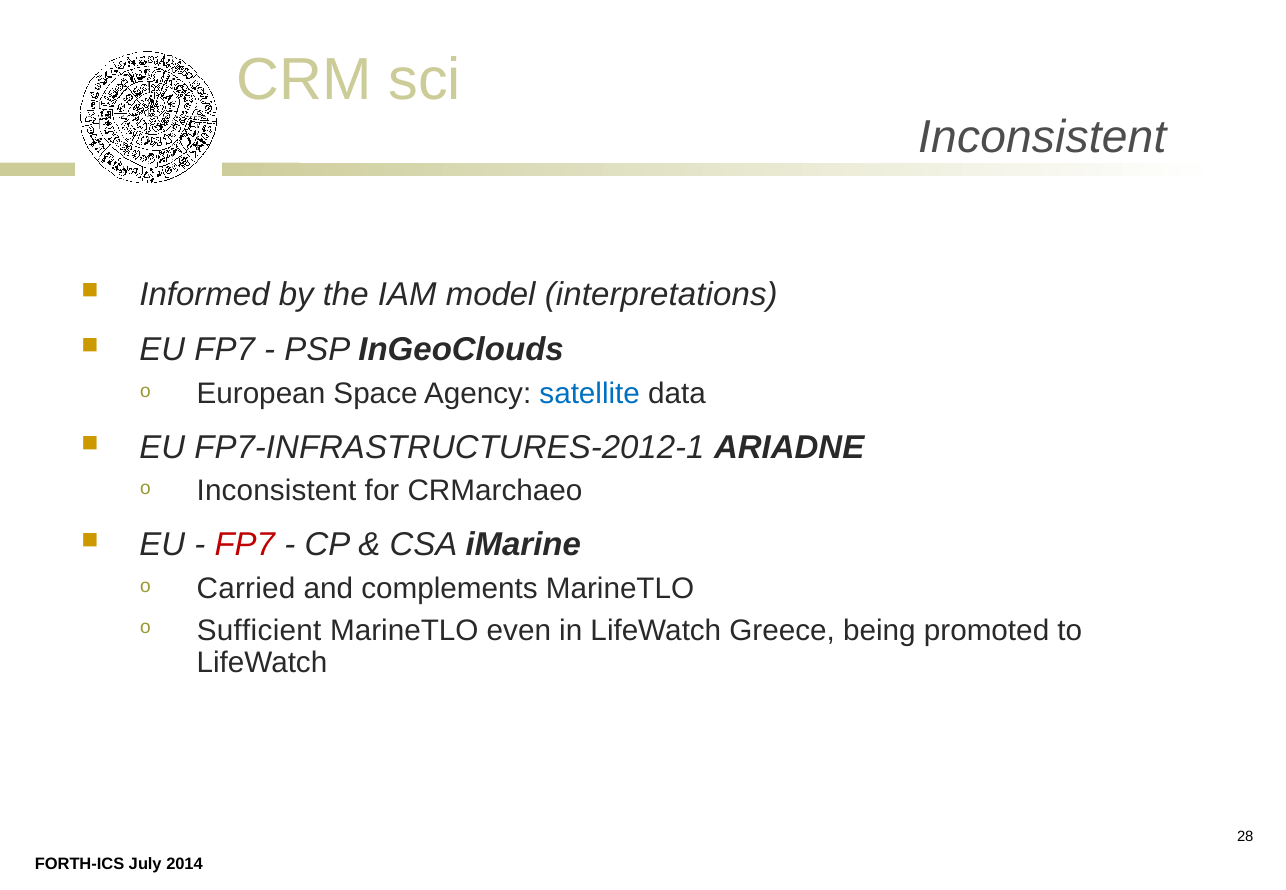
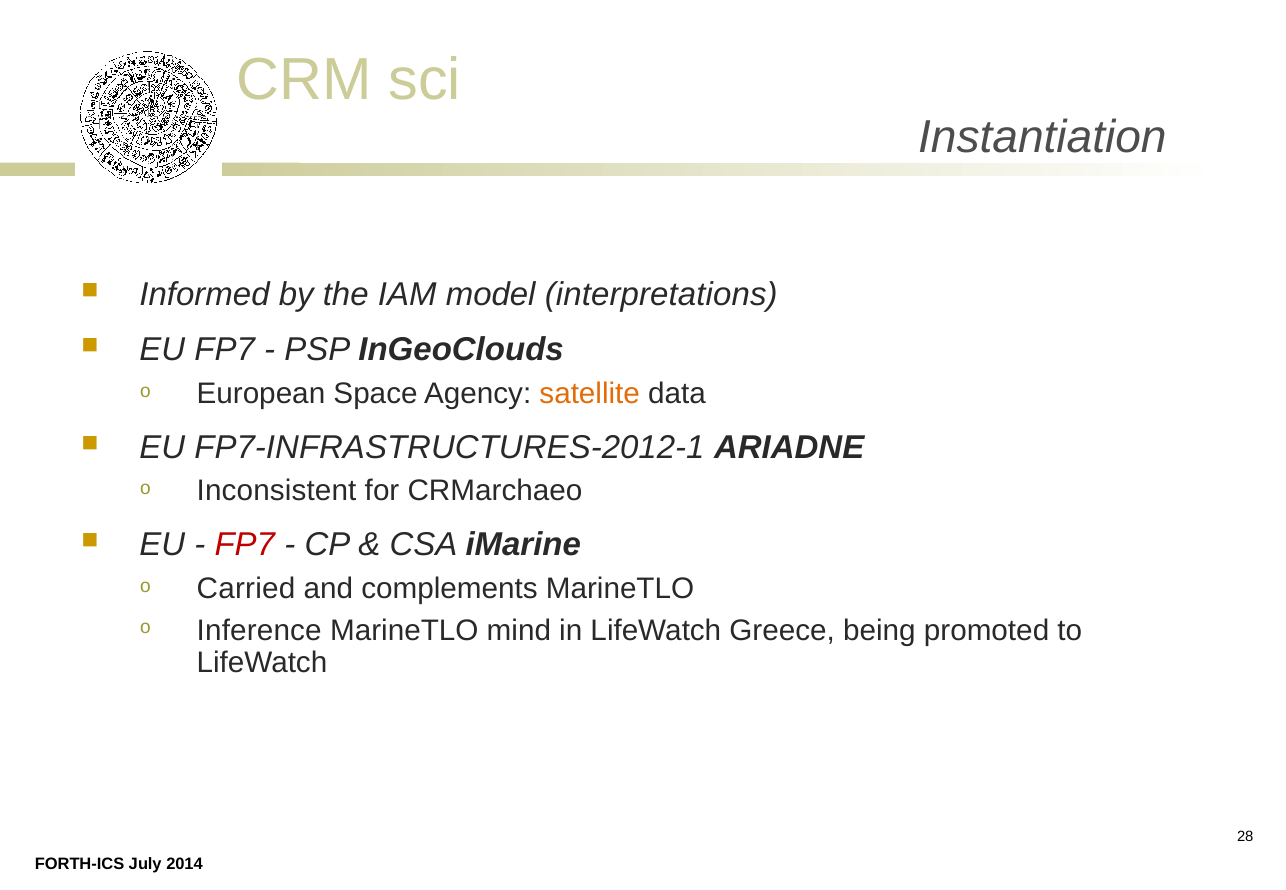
Inconsistent at (1042, 137): Inconsistent -> Instantiation
satellite colour: blue -> orange
Sufficient: Sufficient -> Inference
even: even -> mind
